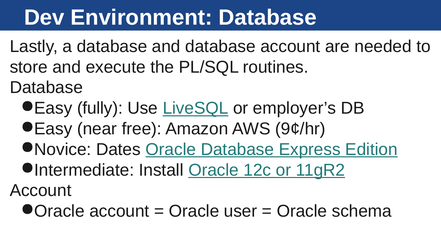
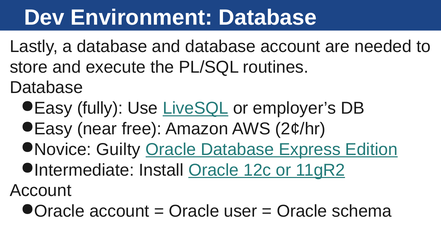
9¢/hr: 9¢/hr -> 2¢/hr
Dates: Dates -> Guilty
